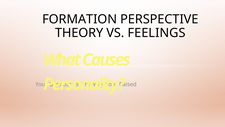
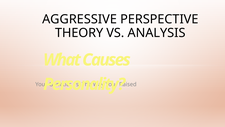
FORMATION: FORMATION -> AGGRESSIVE
FEELINGS: FEELINGS -> ANALYSIS
